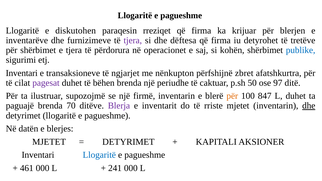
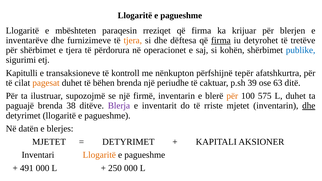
diskutohen: diskutohen -> mbështeten
tjera at (133, 40) colour: purple -> orange
firma at (221, 40) underline: none -> present
Inventari at (22, 73): Inventari -> Kapitulli
ngjarjet: ngjarjet -> kontroll
zbret: zbret -> tepër
pagesat colour: purple -> orange
50: 50 -> 39
97: 97 -> 63
847: 847 -> 575
70: 70 -> 38
Llogaritë at (99, 155) colour: blue -> orange
461: 461 -> 491
241: 241 -> 250
